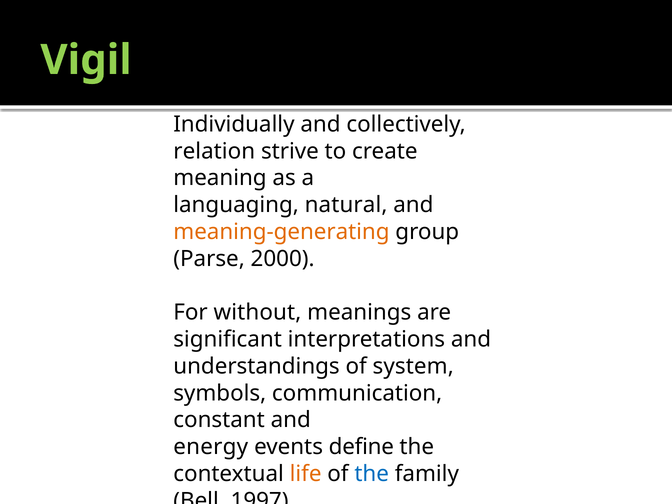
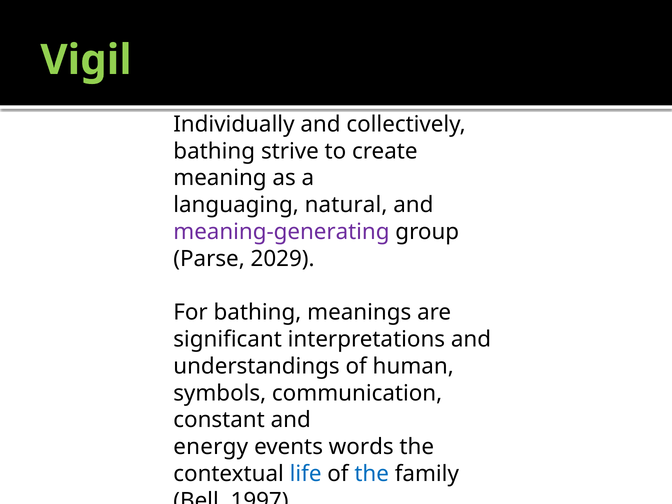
relation at (214, 151): relation -> bathing
meaning-generating colour: orange -> purple
2000: 2000 -> 2029
For without: without -> bathing
system: system -> human
define: define -> words
life colour: orange -> blue
